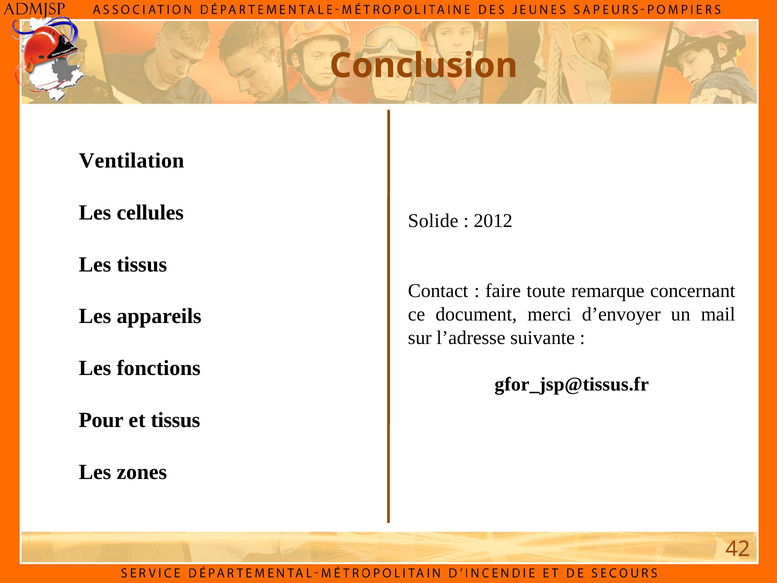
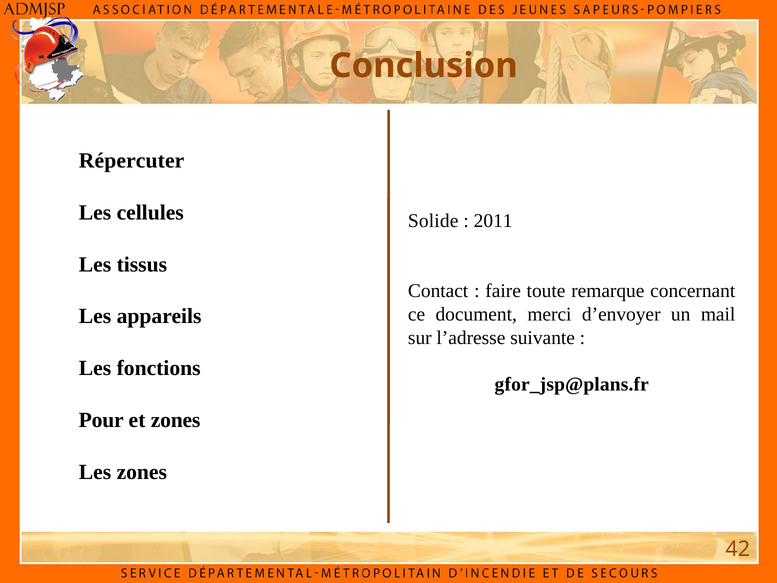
Ventilation: Ventilation -> Répercuter
2012: 2012 -> 2011
gfor_jsp@tissus.fr: gfor_jsp@tissus.fr -> gfor_jsp@plans.fr
et tissus: tissus -> zones
